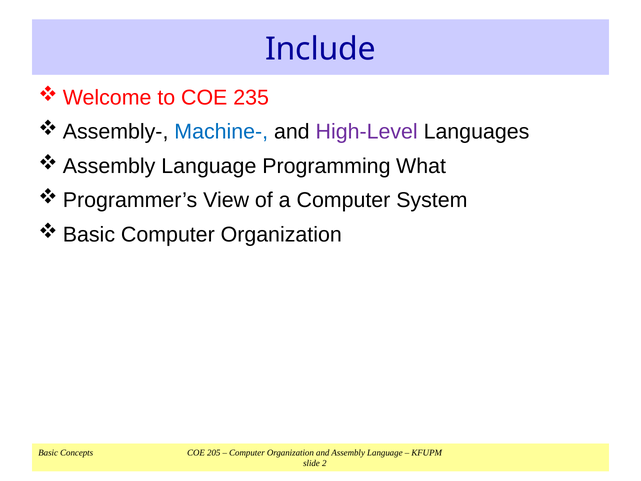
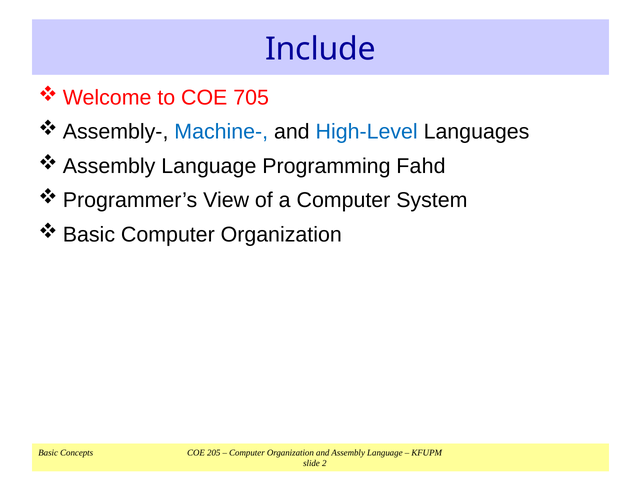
235: 235 -> 705
High-Level colour: purple -> blue
What: What -> Fahd
